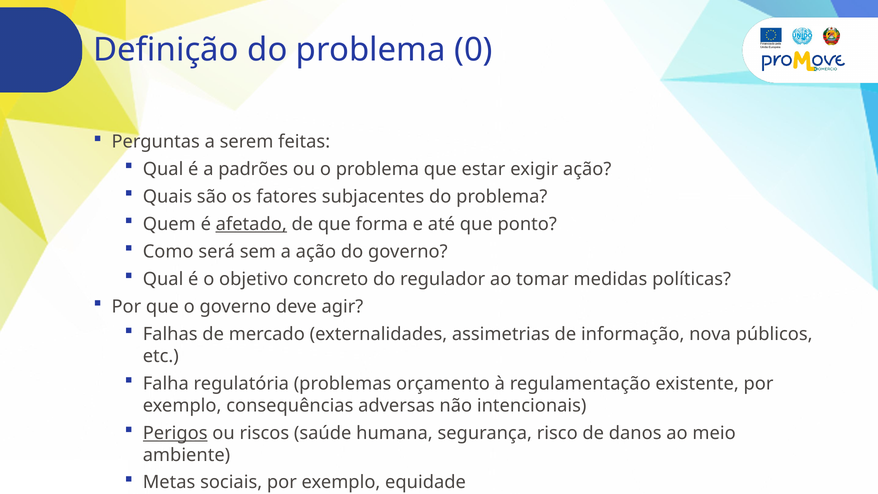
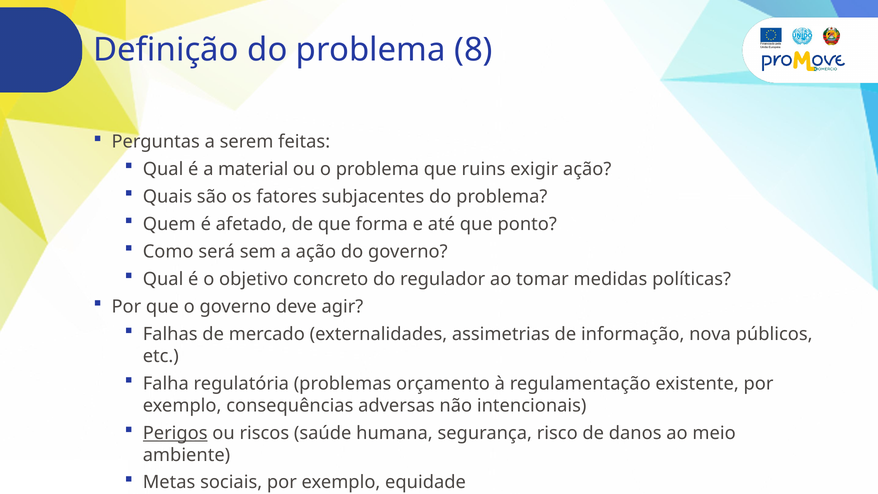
0: 0 -> 8
padrões: padrões -> material
estar: estar -> ruins
afetado underline: present -> none
